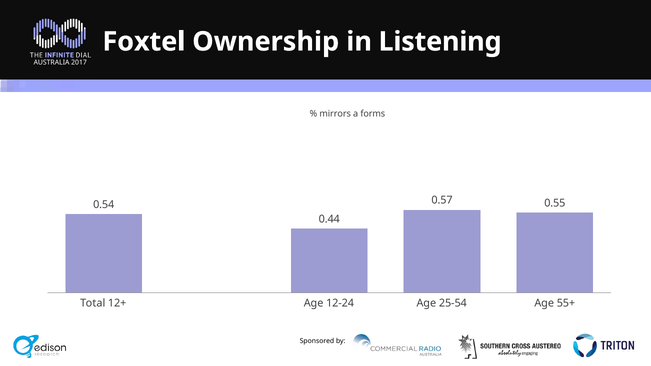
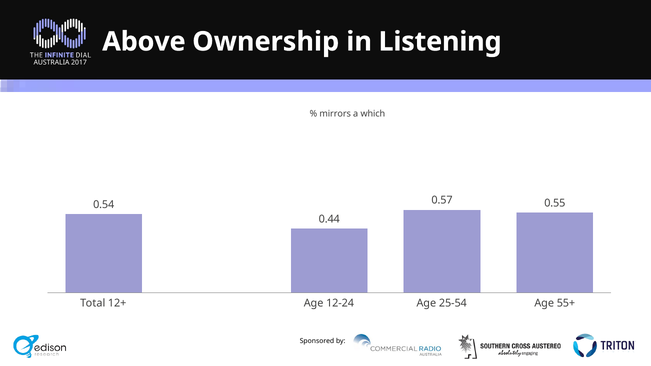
Foxtel: Foxtel -> Above
forms: forms -> which
